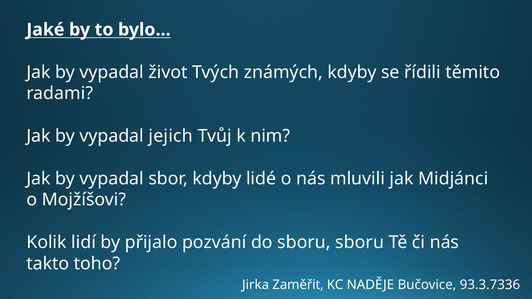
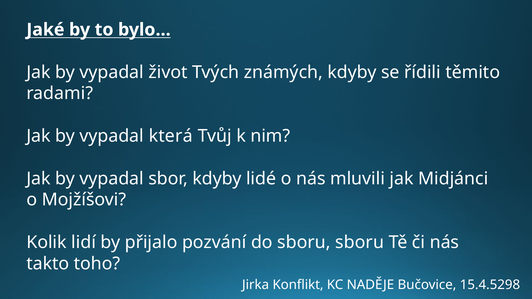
jejich: jejich -> která
Zaměřit: Zaměřit -> Konflikt
93.3.7336: 93.3.7336 -> 15.4.5298
